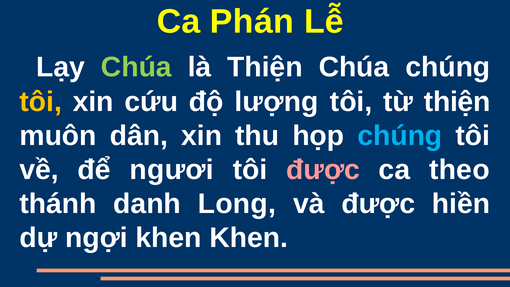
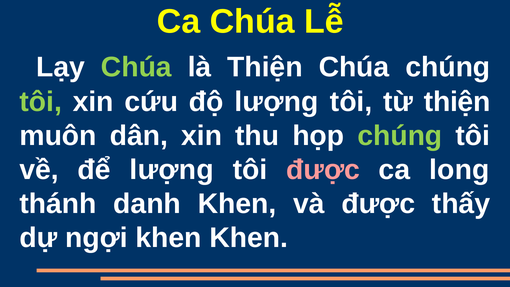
Ca Phán: Phán -> Chúa
tôi at (41, 102) colour: yellow -> light green
chúng at (400, 136) colour: light blue -> light green
để ngươi: ngươi -> lượng
theo: theo -> long
danh Long: Long -> Khen
hiền: hiền -> thấy
